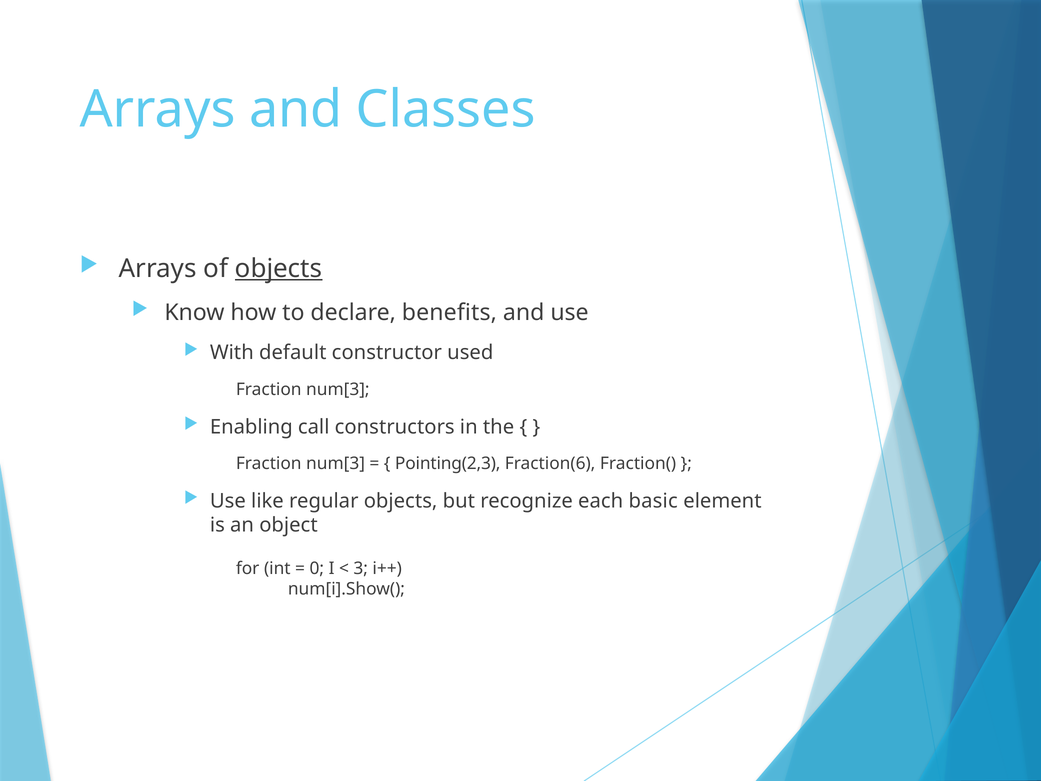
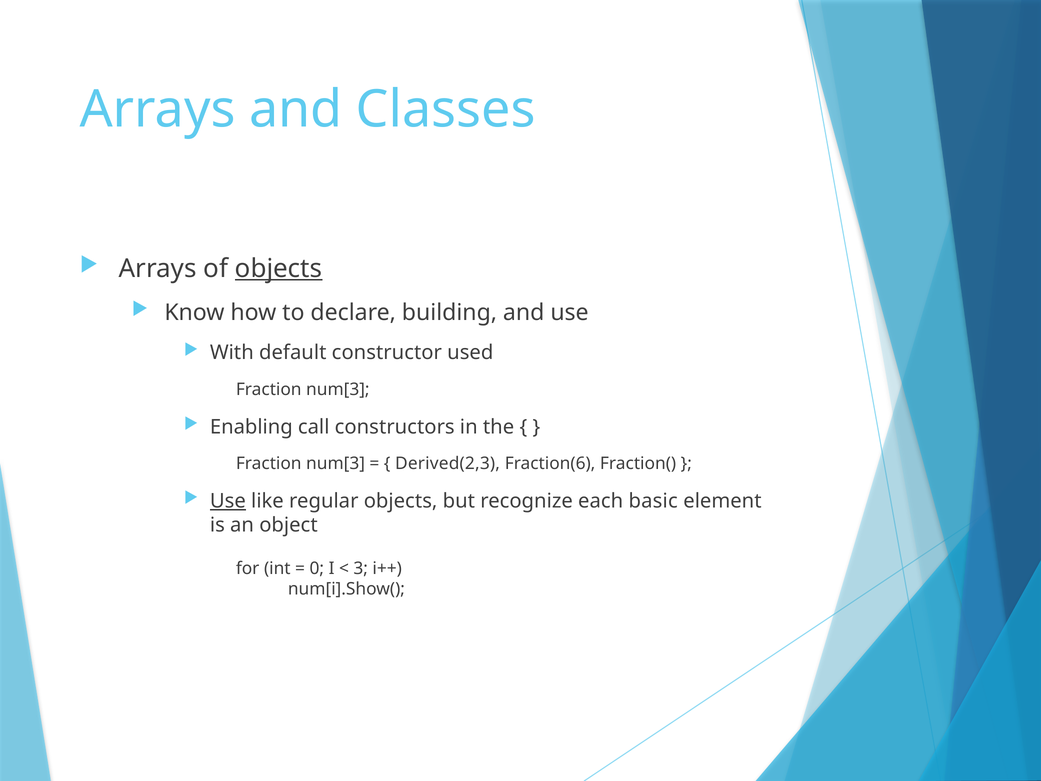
benefits: benefits -> building
Pointing(2,3: Pointing(2,3 -> Derived(2,3
Use at (228, 501) underline: none -> present
